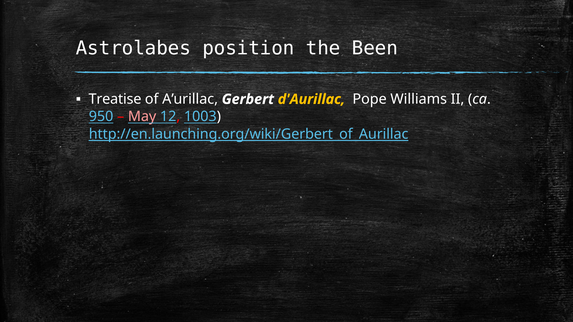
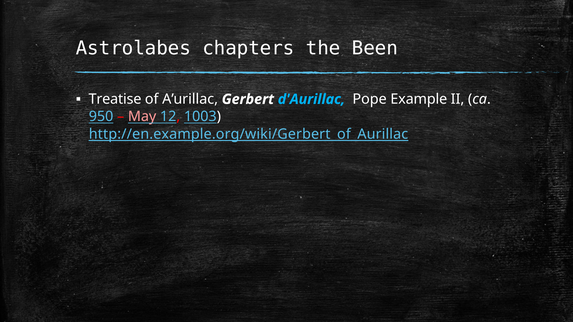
position: position -> chapters
d'Aurillac colour: yellow -> light blue
Williams: Williams -> Example
http://en.launching.org/wiki/Gerbert_of_Aurillac: http://en.launching.org/wiki/Gerbert_of_Aurillac -> http://en.example.org/wiki/Gerbert_of_Aurillac
